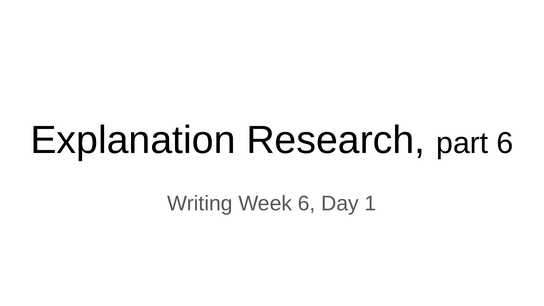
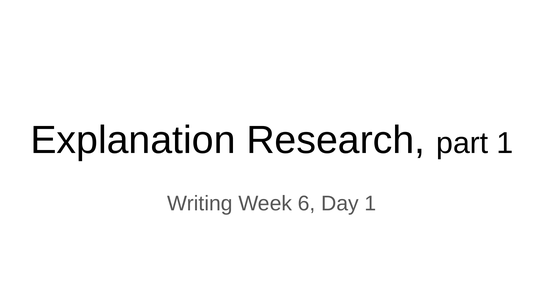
part 6: 6 -> 1
